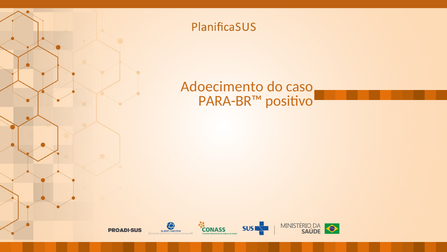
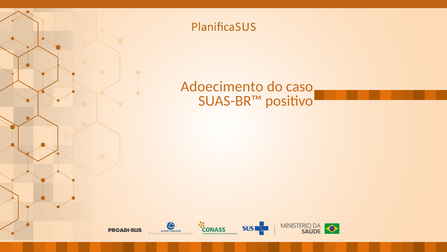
PARA-BR™: PARA-BR™ -> SUAS-BR™
